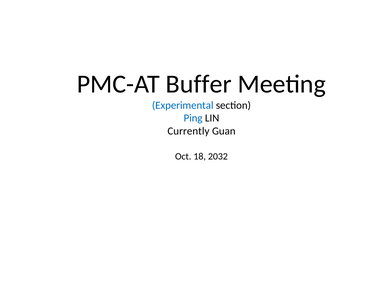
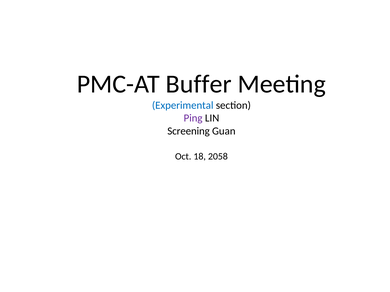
Ping colour: blue -> purple
Currently: Currently -> Screening
2032: 2032 -> 2058
